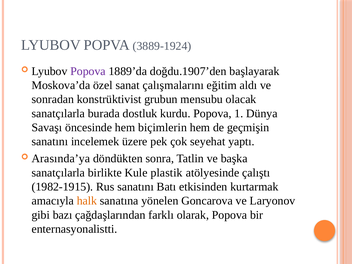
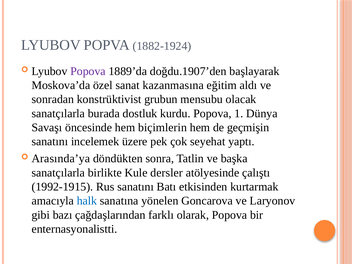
3889-1924: 3889-1924 -> 1882-1924
çalışmalarını: çalışmalarını -> kazanmasına
plastik: plastik -> dersler
1982-1915: 1982-1915 -> 1992-1915
halk colour: orange -> blue
